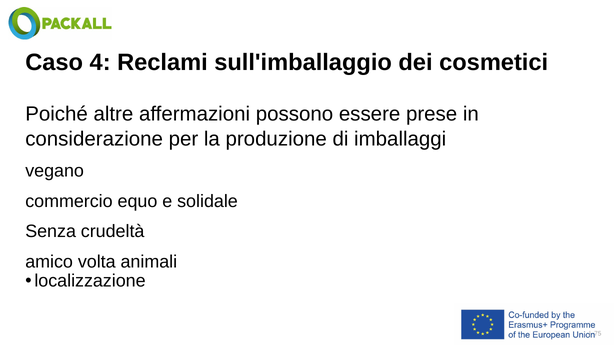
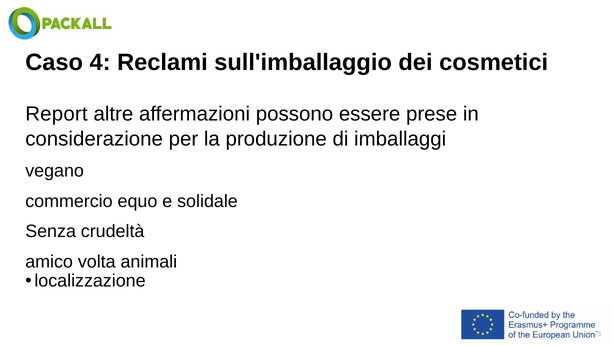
Poiché: Poiché -> Report
